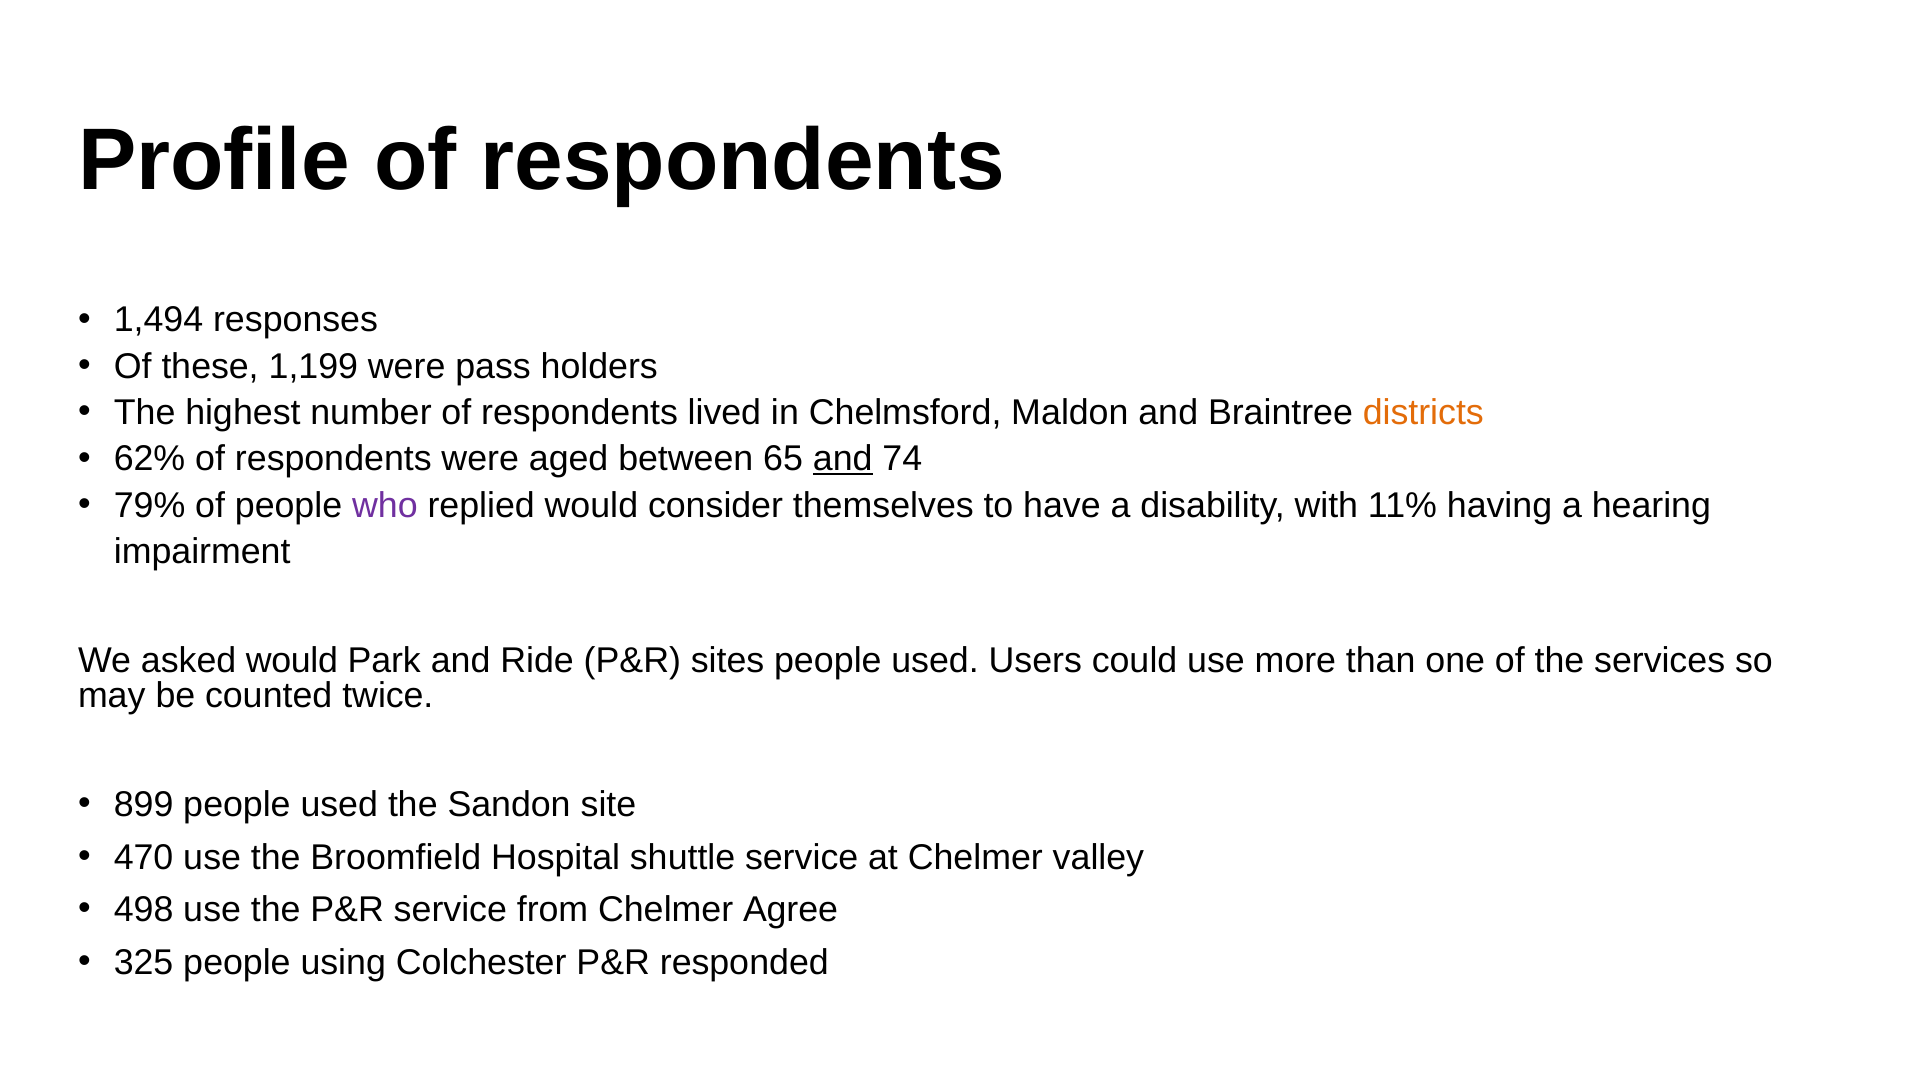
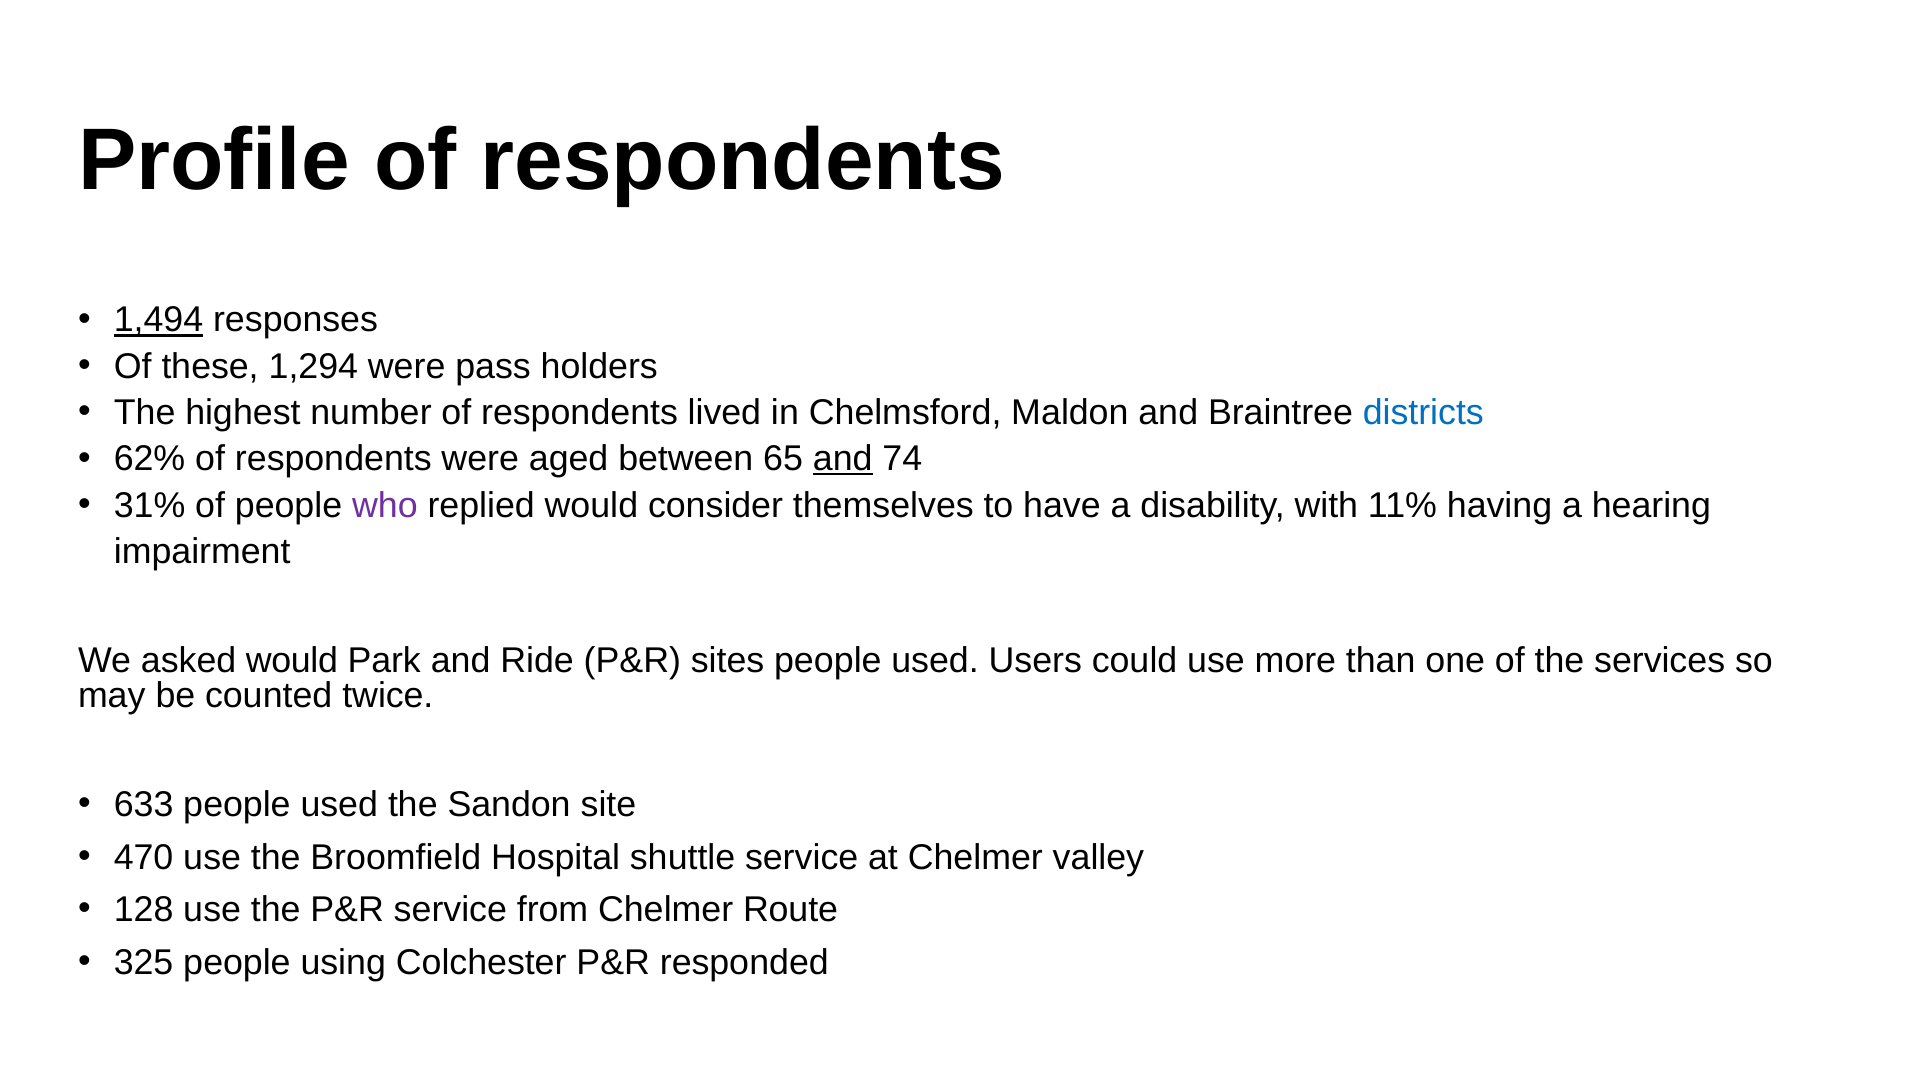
1,494 underline: none -> present
1,199: 1,199 -> 1,294
districts colour: orange -> blue
79%: 79% -> 31%
899: 899 -> 633
498: 498 -> 128
Agree: Agree -> Route
